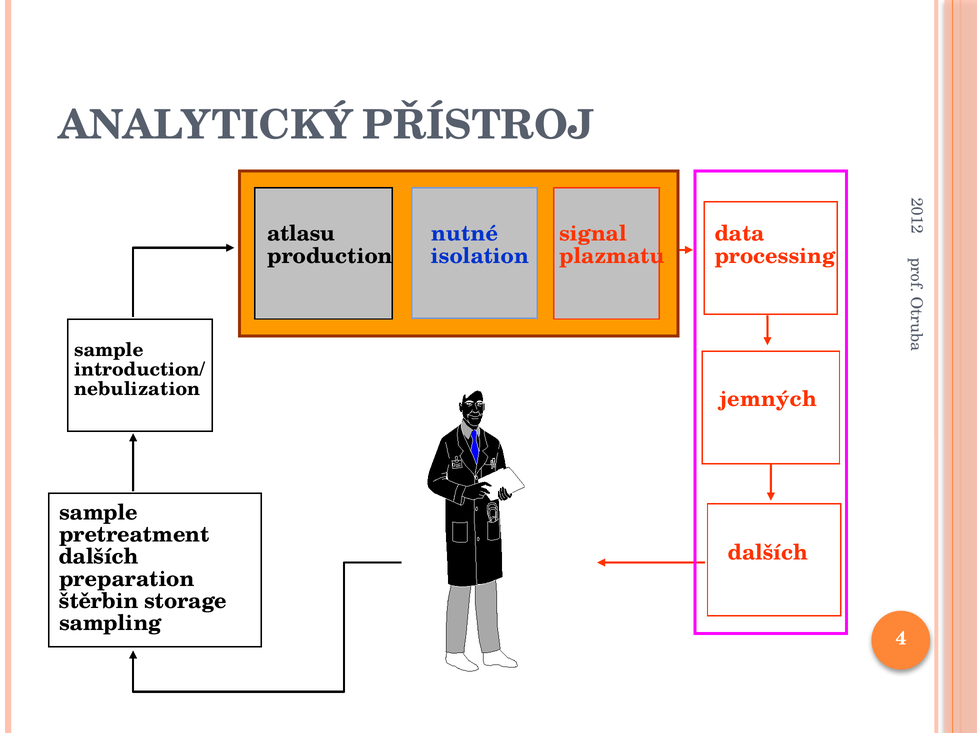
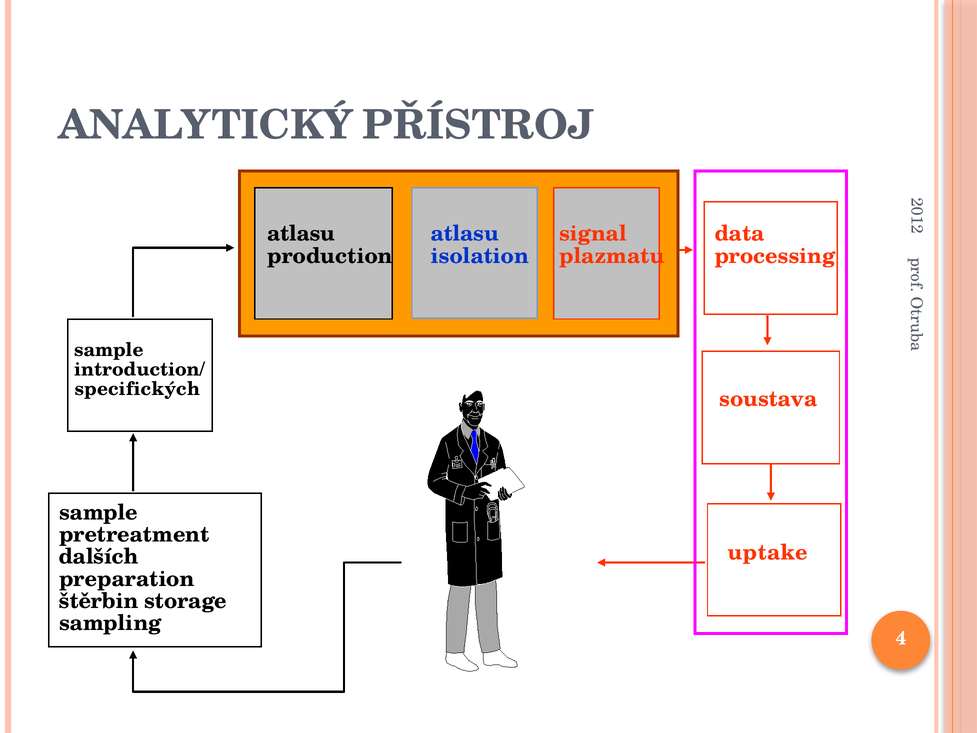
nutné at (465, 234): nutné -> atlasu
nebulization: nebulization -> specifických
jemných: jemných -> soustava
dalších at (768, 552): dalších -> uptake
